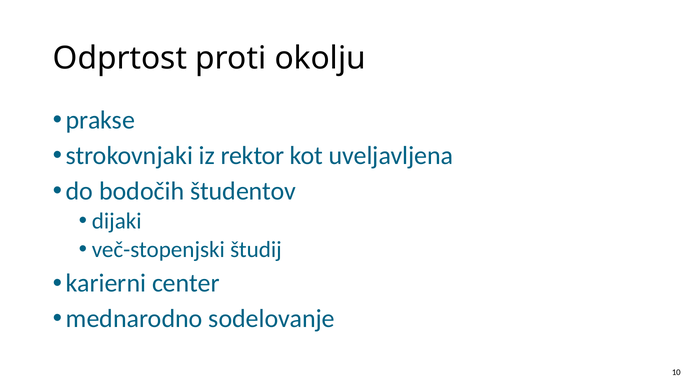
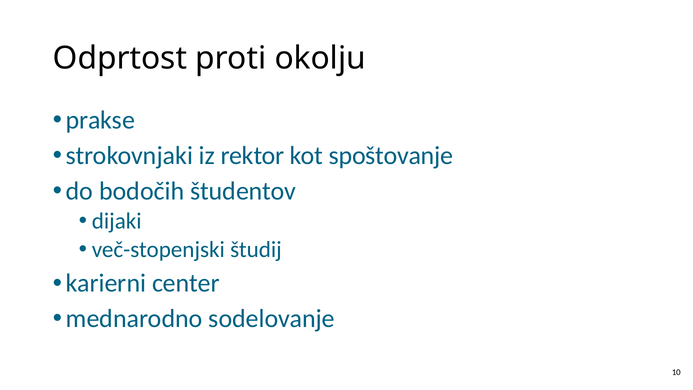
uveljavljena: uveljavljena -> spoštovanje
